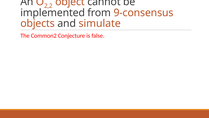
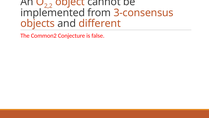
9-consensus: 9-consensus -> 3-consensus
simulate: simulate -> different
